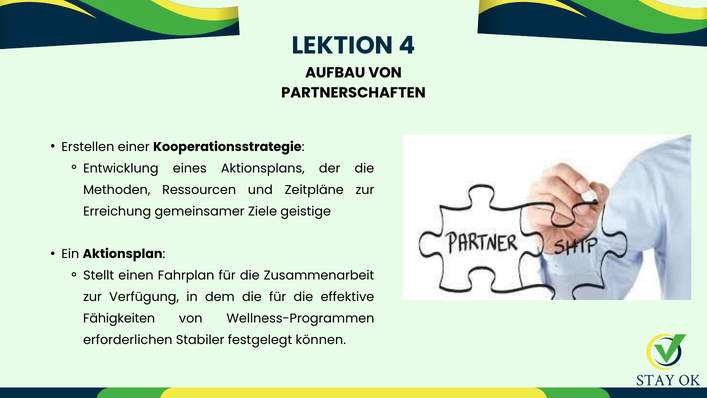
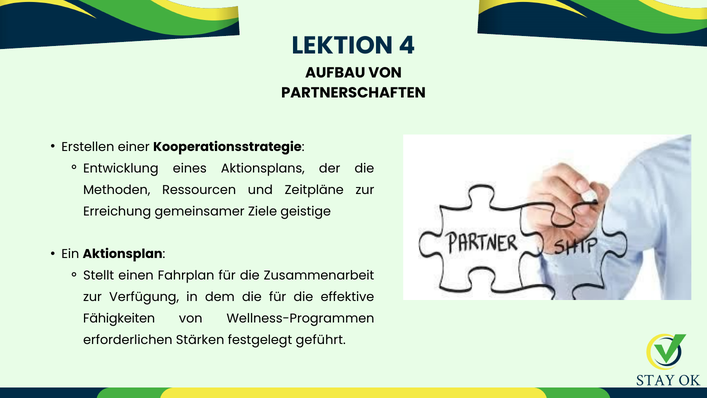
Stabiler: Stabiler -> Stärken
können: können -> geführt
